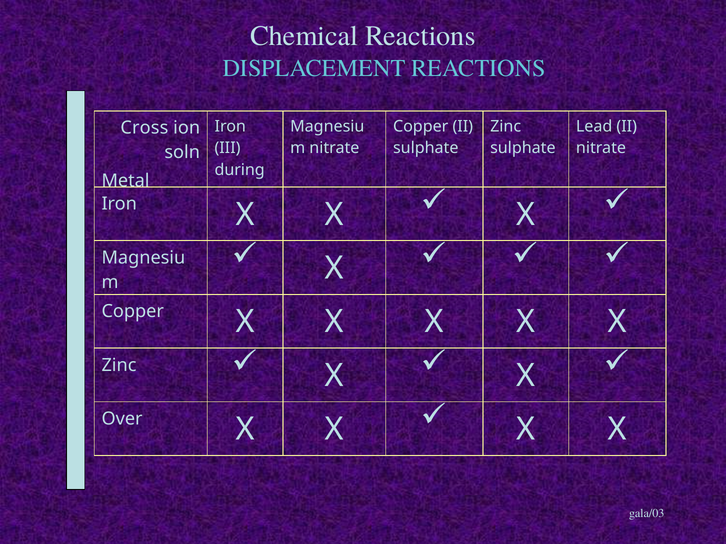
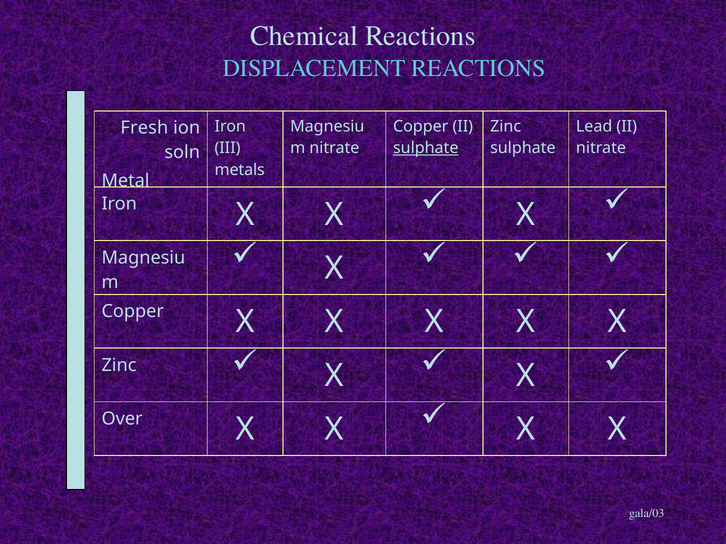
Cross: Cross -> Fresh
sulphate at (426, 148) underline: none -> present
during: during -> metals
